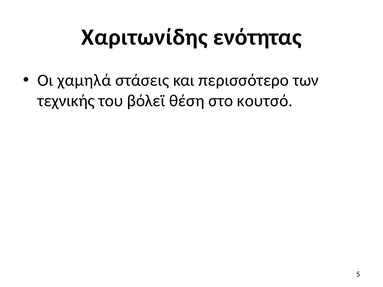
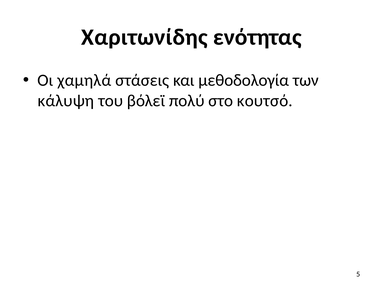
περισσότερο: περισσότερο -> μεθοδολογία
τεχνικής: τεχνικής -> κάλυψη
θέση: θέση -> πολύ
